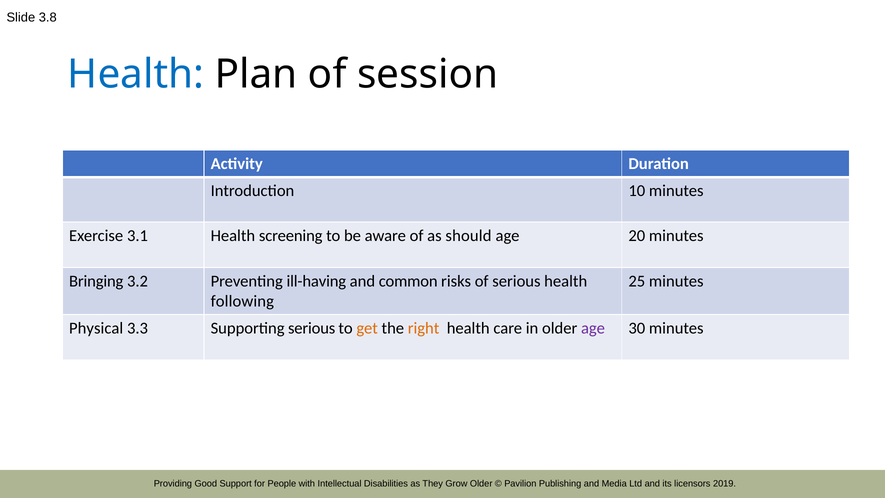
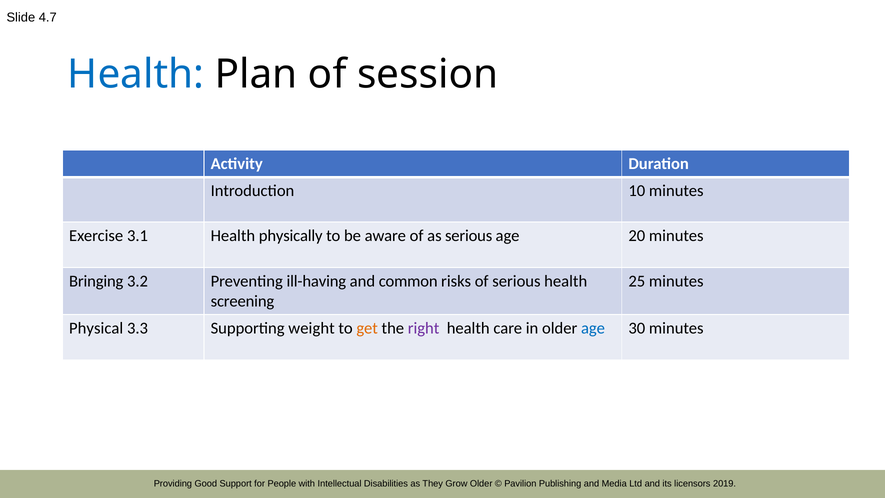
3.8: 3.8 -> 4.7
screening: screening -> physically
as should: should -> serious
following: following -> screening
Supporting serious: serious -> weight
right colour: orange -> purple
age at (593, 328) colour: purple -> blue
